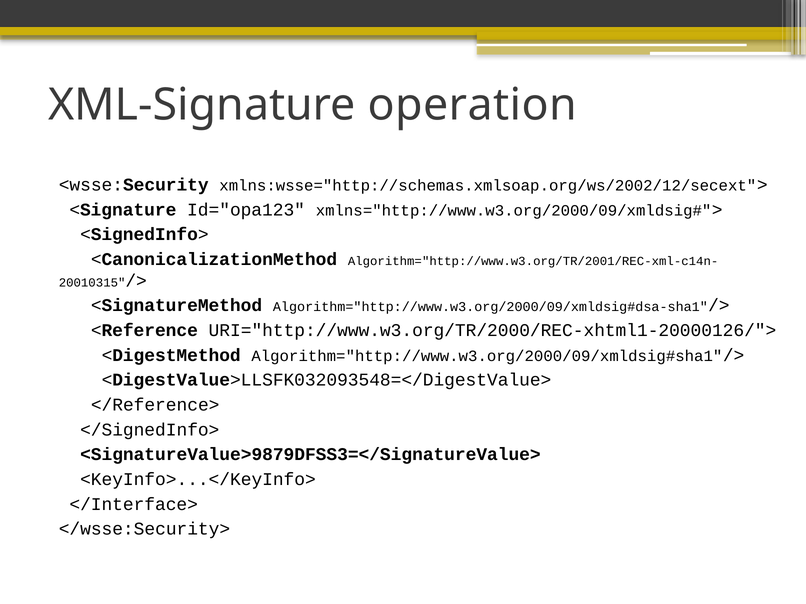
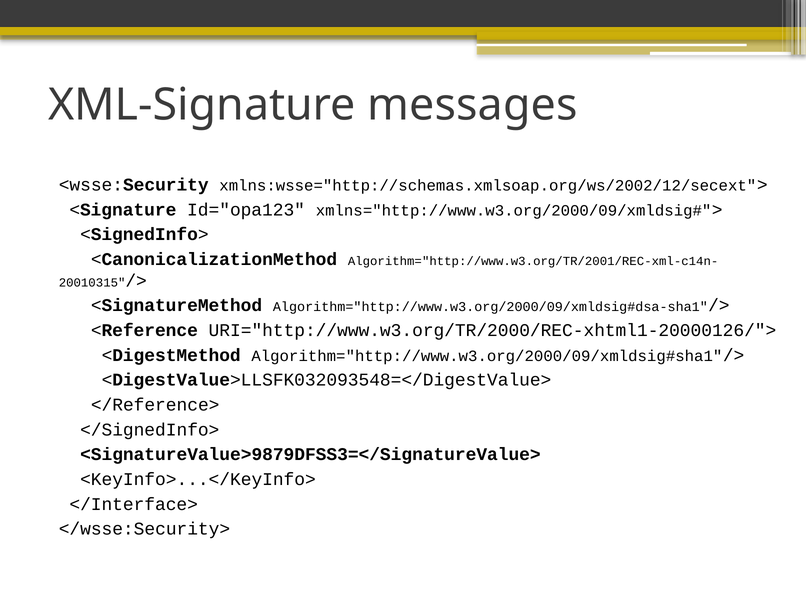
operation: operation -> messages
